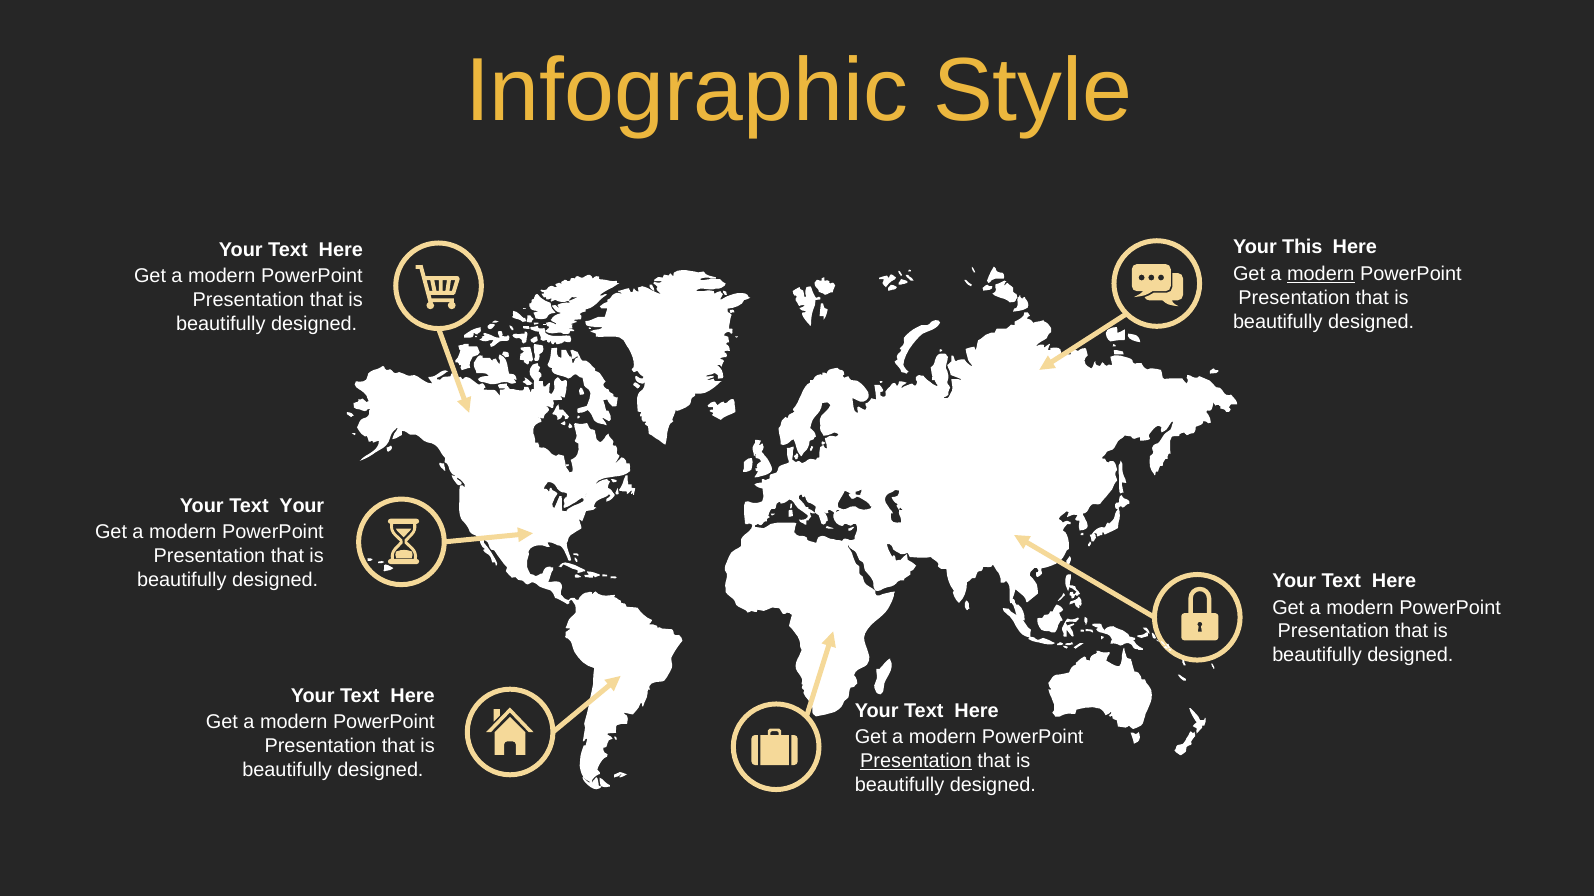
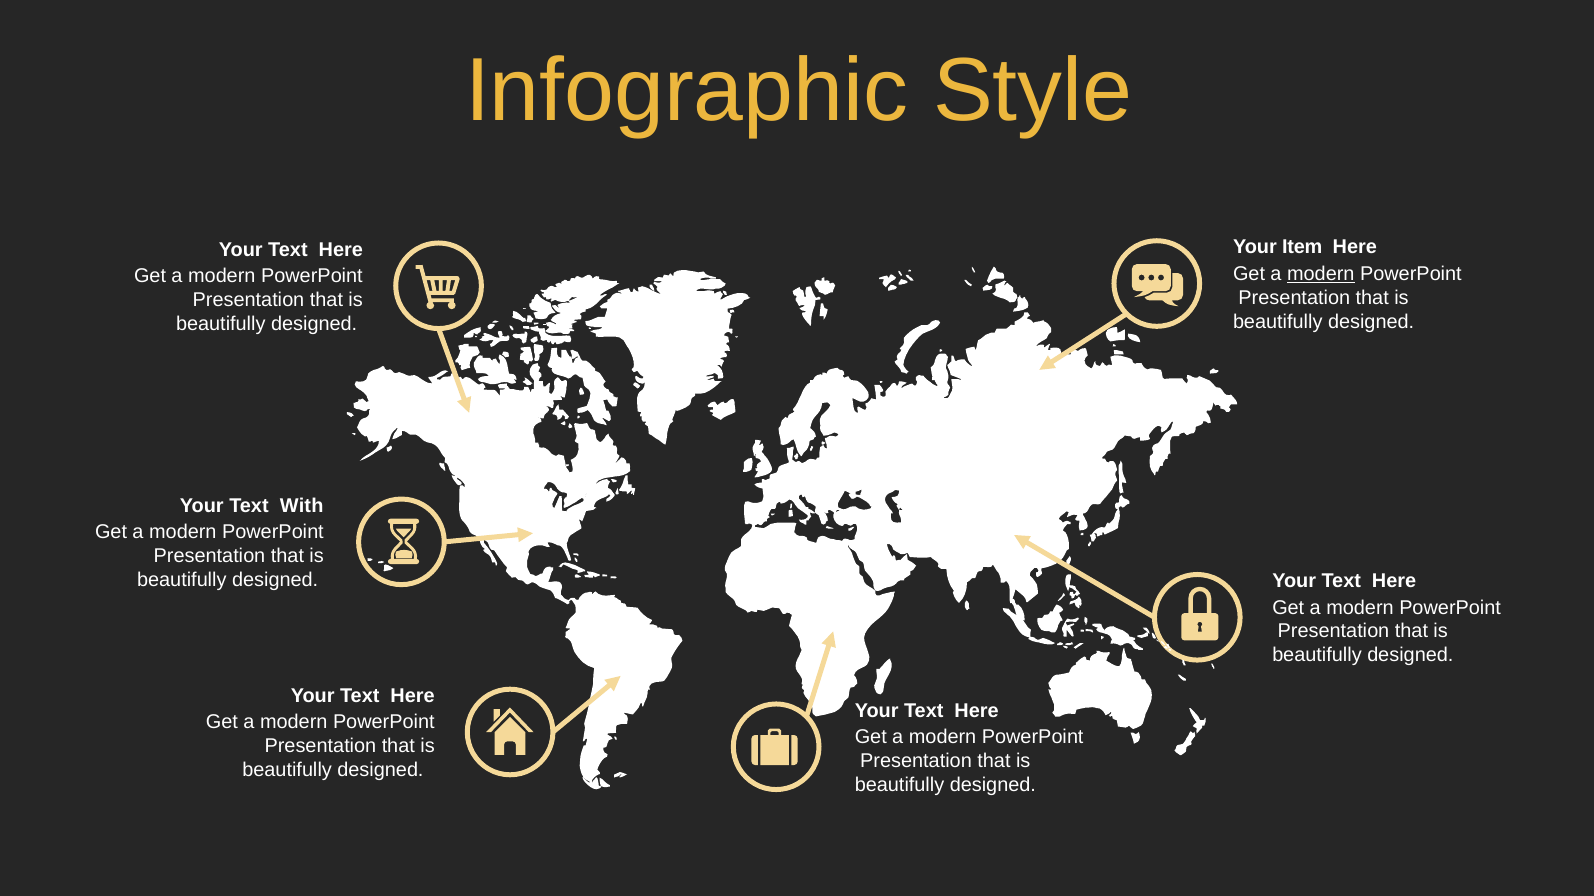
This: This -> Item
Text Your: Your -> With
Presentation at (916, 761) underline: present -> none
